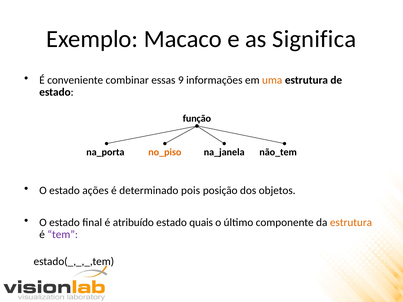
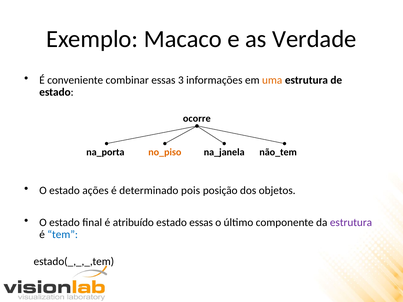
Significa: Significa -> Verdade
9: 9 -> 3
função: função -> ocorre
estado quais: quais -> essas
estrutura at (351, 223) colour: orange -> purple
tem colour: purple -> blue
